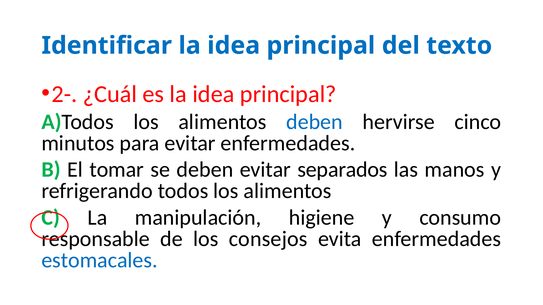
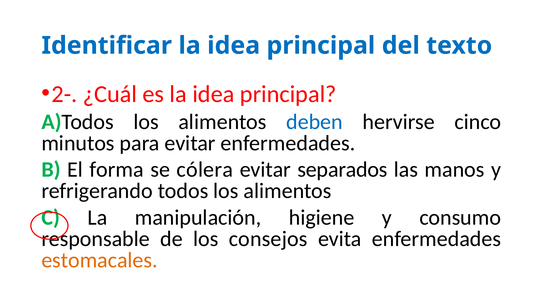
tomar: tomar -> forma
se deben: deben -> cólera
estomacales colour: blue -> orange
